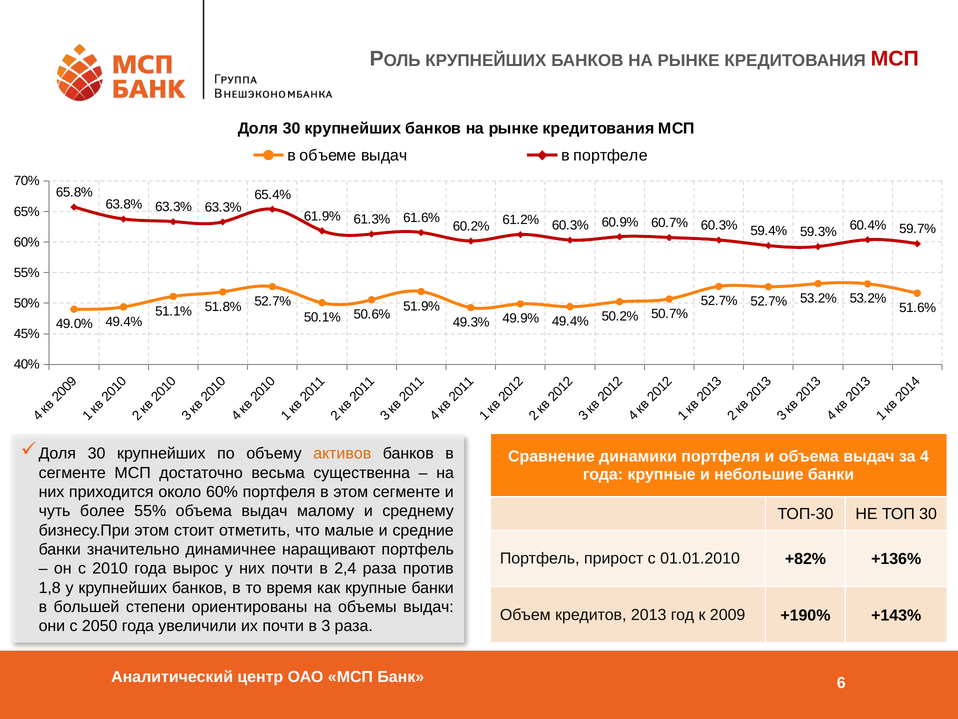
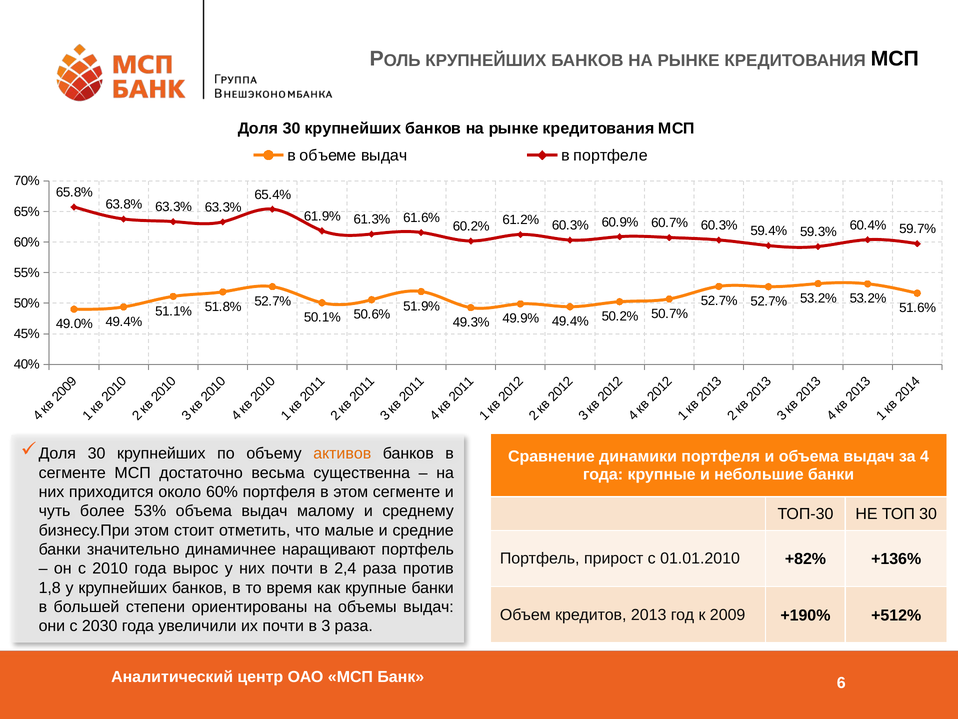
МСП at (895, 59) colour: red -> black
более 55%: 55% -> 53%
+143%: +143% -> +512%
2050: 2050 -> 2030
